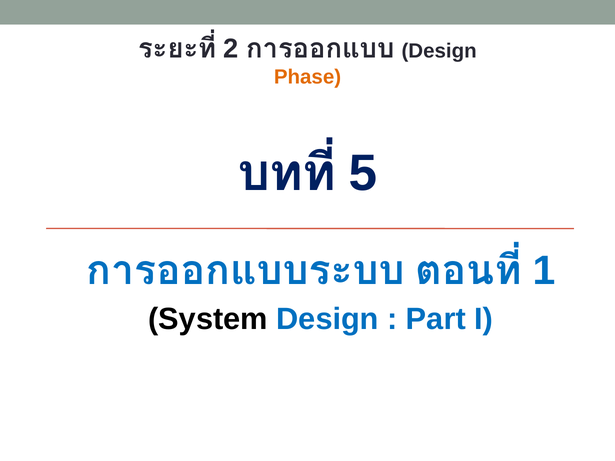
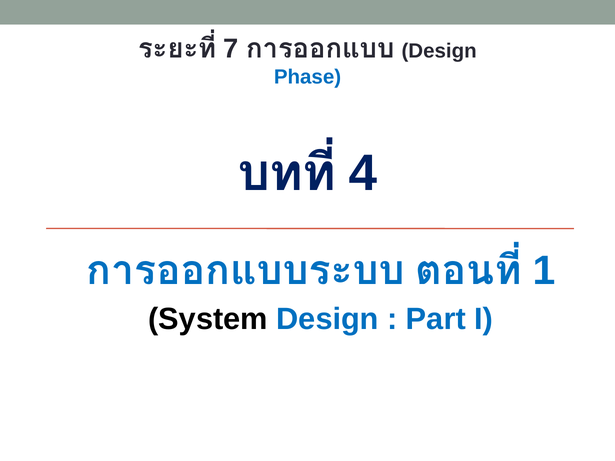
2: 2 -> 7
Phase colour: orange -> blue
5: 5 -> 4
